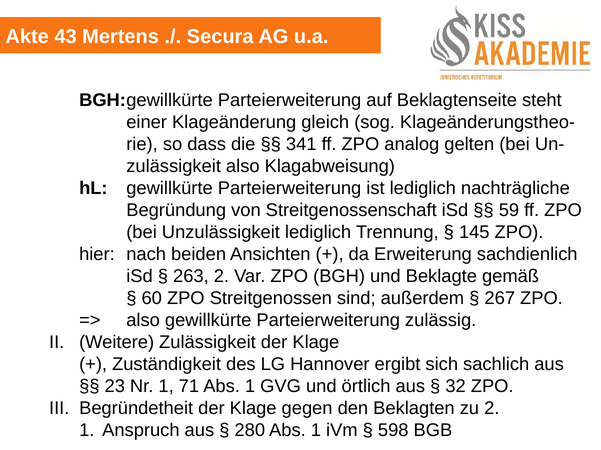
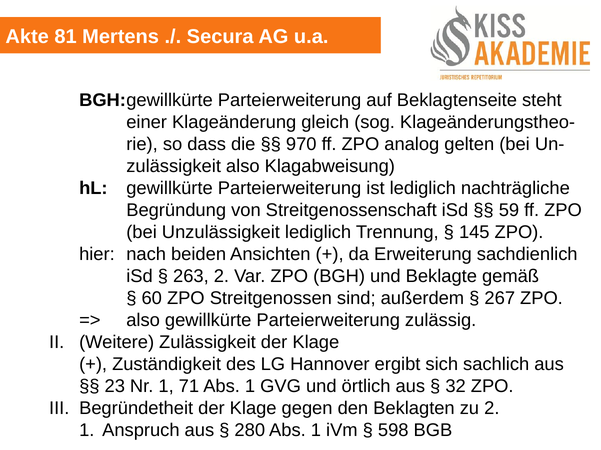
43: 43 -> 81
341: 341 -> 970
